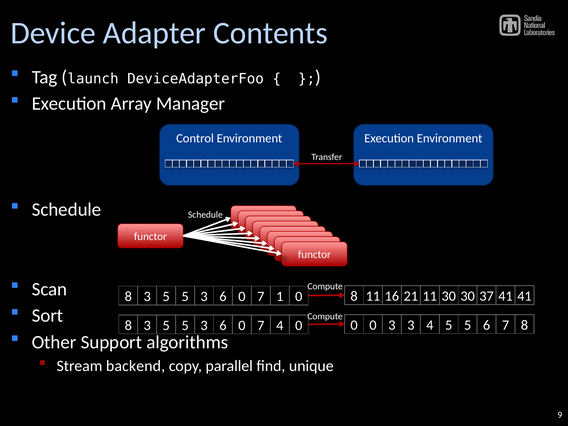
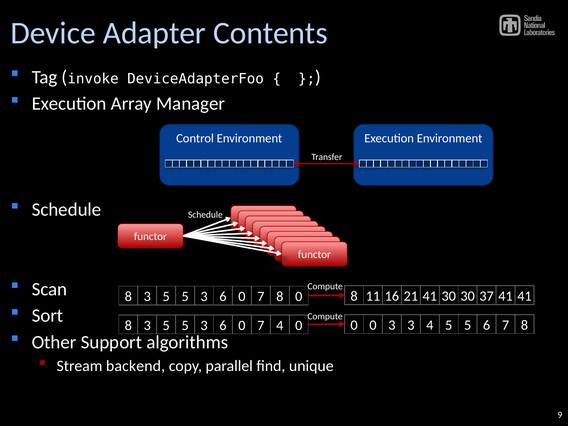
launch: launch -> invoke
0 7 1: 1 -> 8
21 11: 11 -> 41
